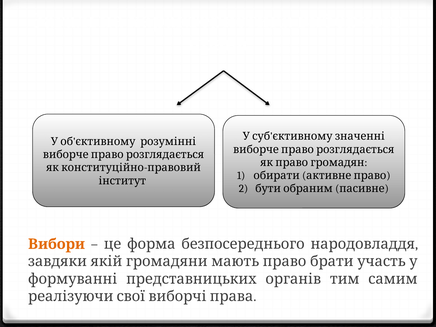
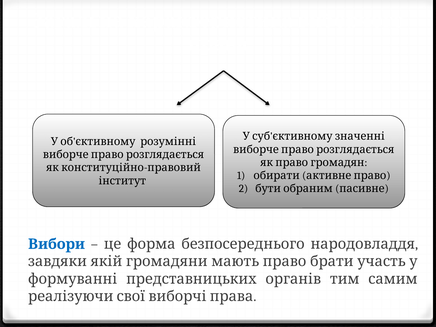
Вибори colour: orange -> blue
